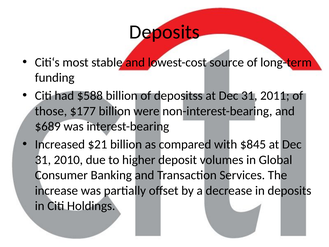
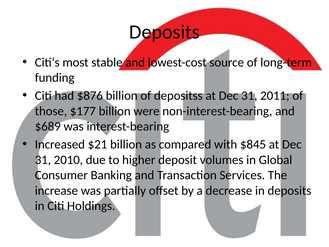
$588: $588 -> $876
